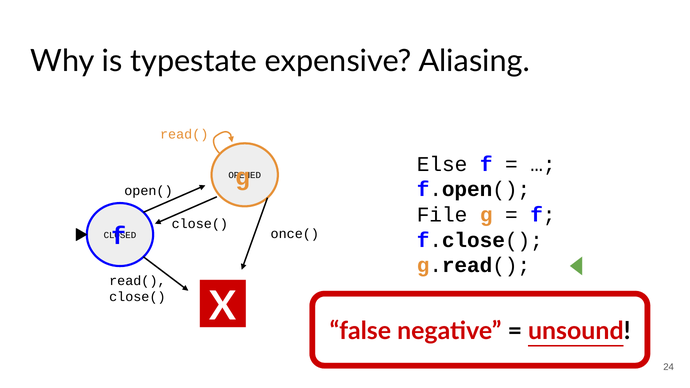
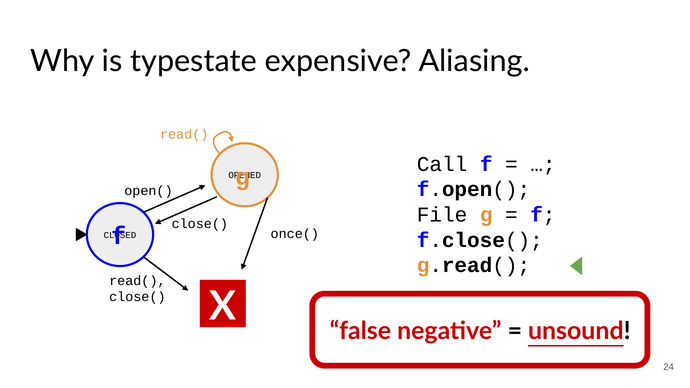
Else: Else -> Call
